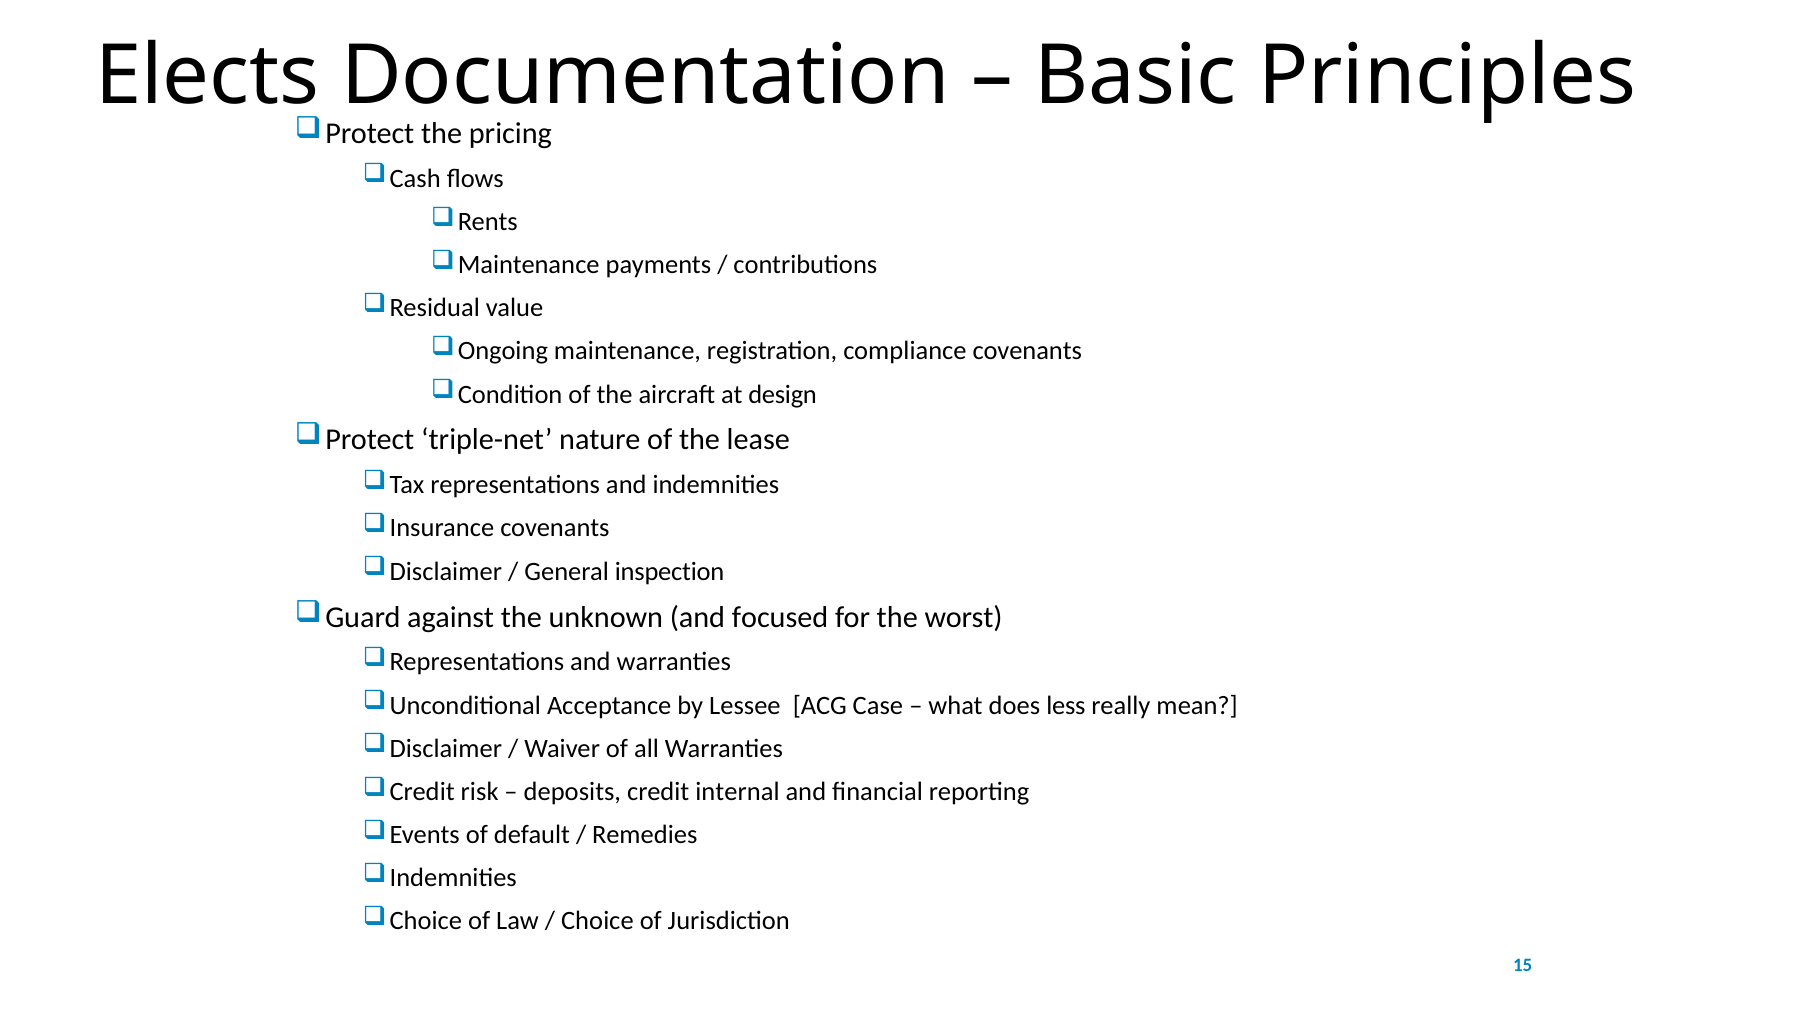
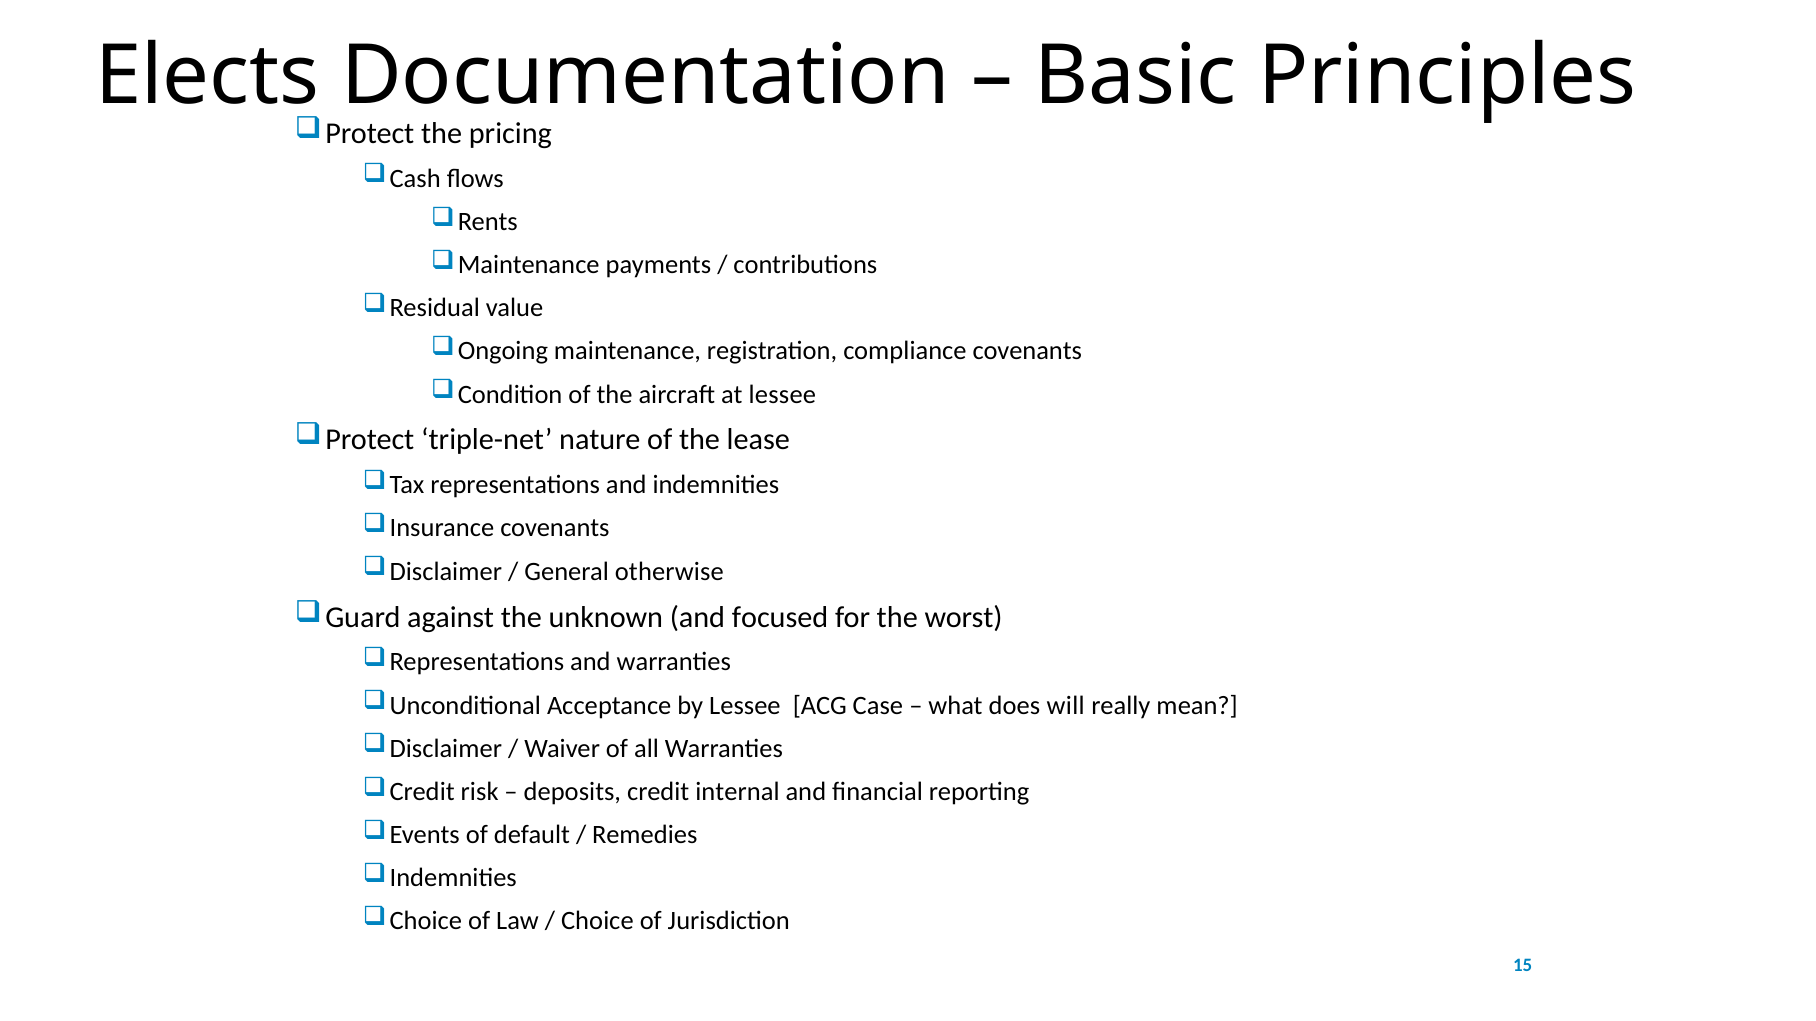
at design: design -> lessee
inspection: inspection -> otherwise
less: less -> will
